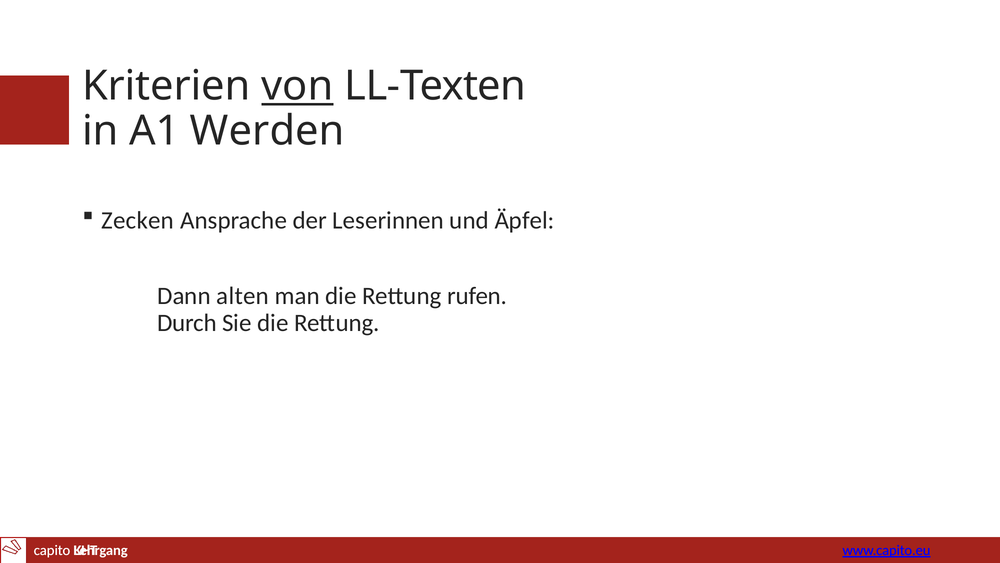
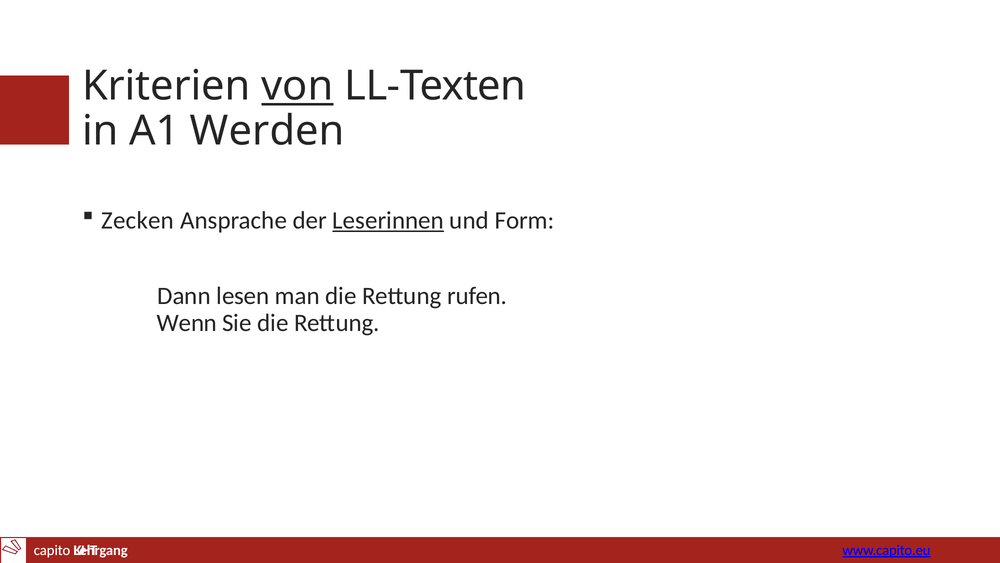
Leserinnen underline: none -> present
Äpfel: Äpfel -> Form
alten: alten -> lesen
Durch: Durch -> Wenn
